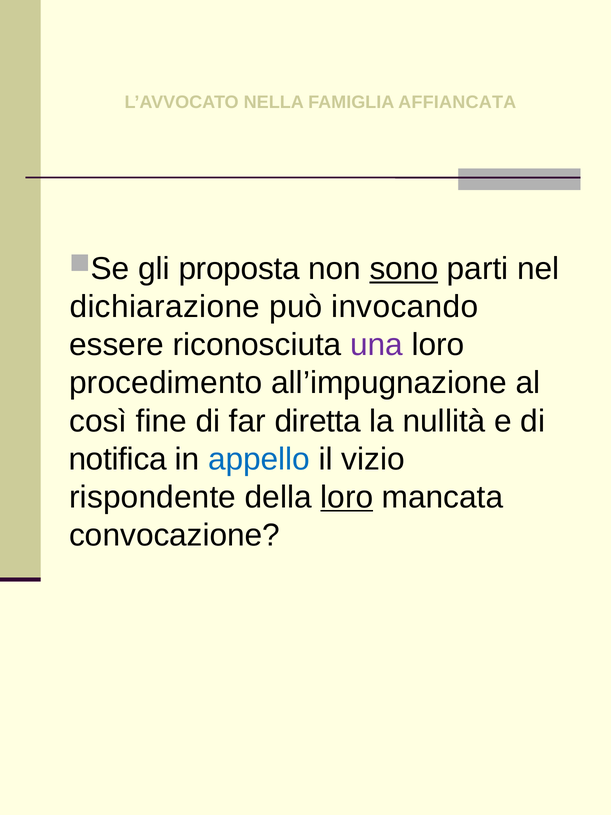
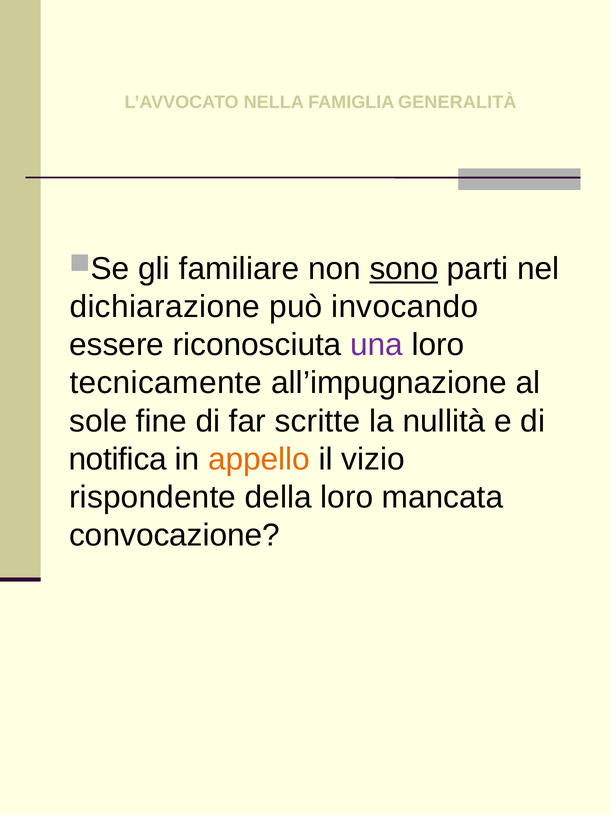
AFFIANCATA: AFFIANCATA -> GENERALITÀ
proposta: proposta -> familiare
procedimento: procedimento -> tecnicamente
così: così -> sole
diretta: diretta -> scritte
appello colour: blue -> orange
loro at (347, 497) underline: present -> none
